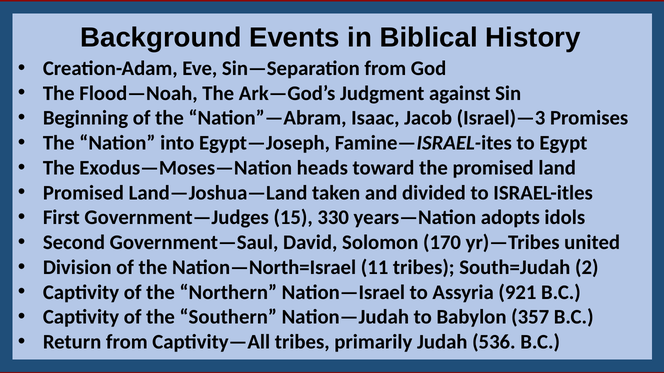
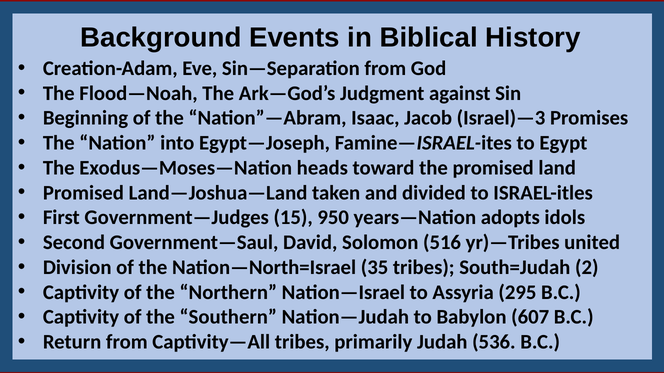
330: 330 -> 950
170: 170 -> 516
11: 11 -> 35
921: 921 -> 295
357: 357 -> 607
